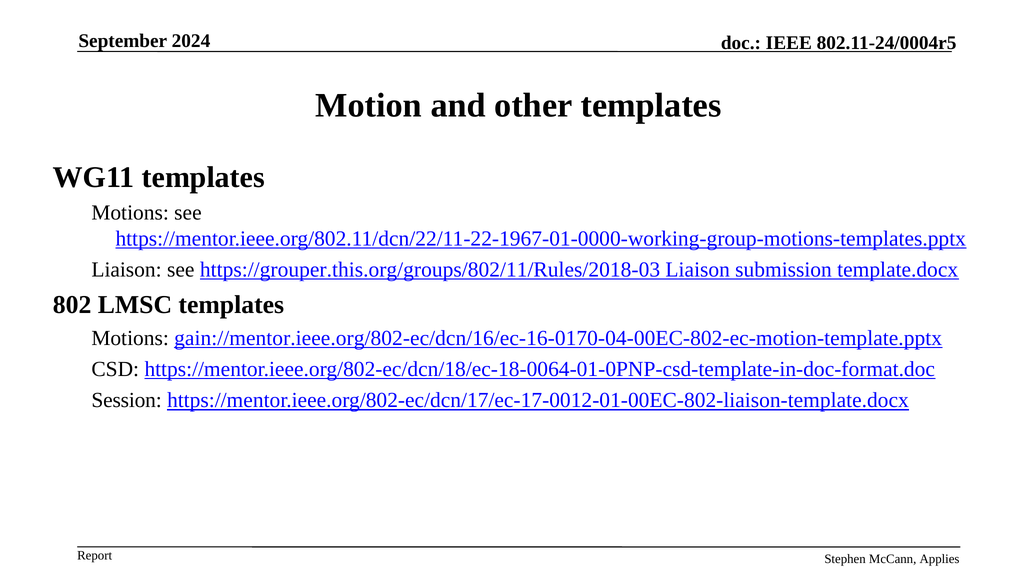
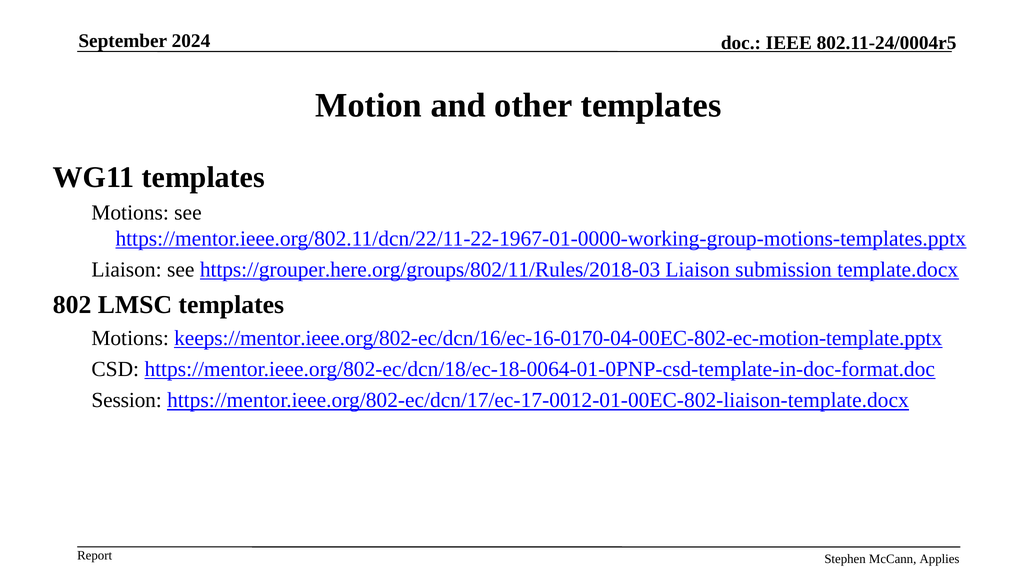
https://grouper.this.org/groups/802/11/Rules/2018-03: https://grouper.this.org/groups/802/11/Rules/2018-03 -> https://grouper.here.org/groups/802/11/Rules/2018-03
gain://mentor.ieee.org/802-ec/dcn/16/ec-16-0170-04-00EC-802-ec-motion-template.pptx: gain://mentor.ieee.org/802-ec/dcn/16/ec-16-0170-04-00EC-802-ec-motion-template.pptx -> keeps://mentor.ieee.org/802-ec/dcn/16/ec-16-0170-04-00EC-802-ec-motion-template.pptx
